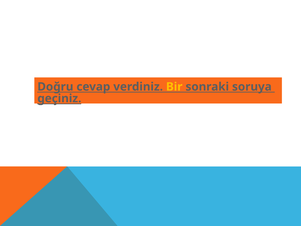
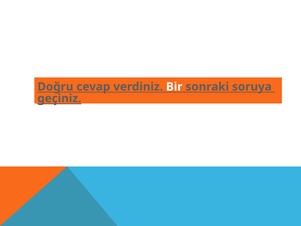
Bir colour: yellow -> white
